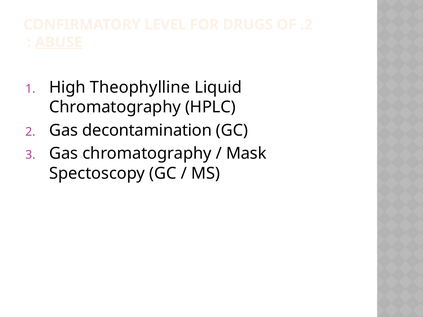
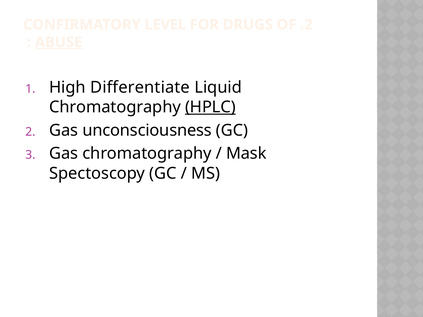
Theophylline: Theophylline -> Differentiate
HPLC underline: none -> present
decontamination: decontamination -> unconsciousness
